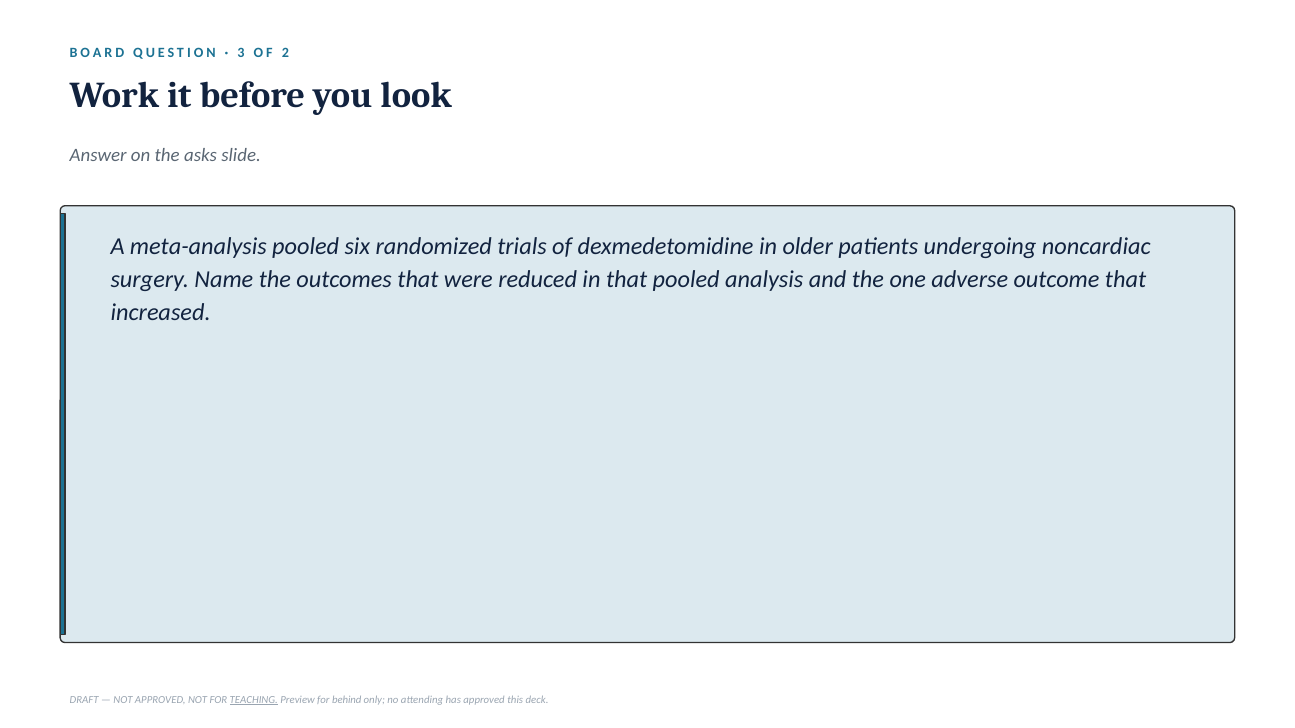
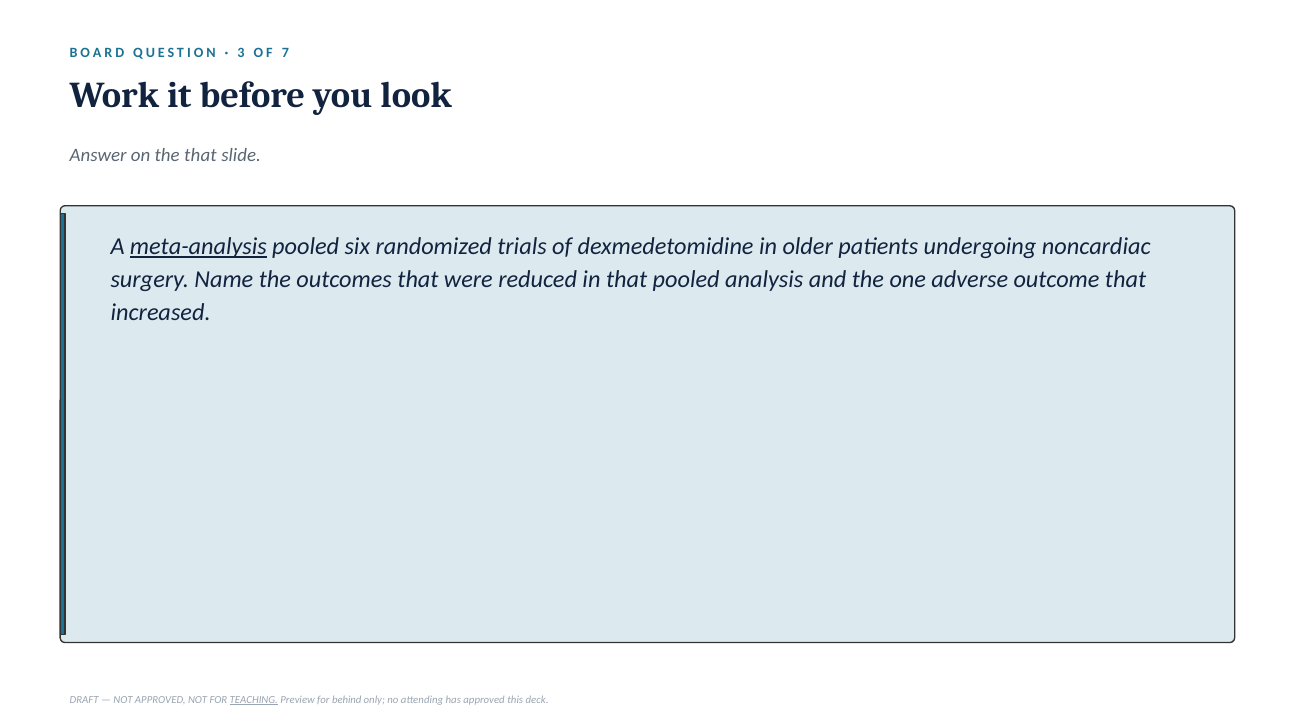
2: 2 -> 7
the asks: asks -> that
meta-analysis underline: none -> present
